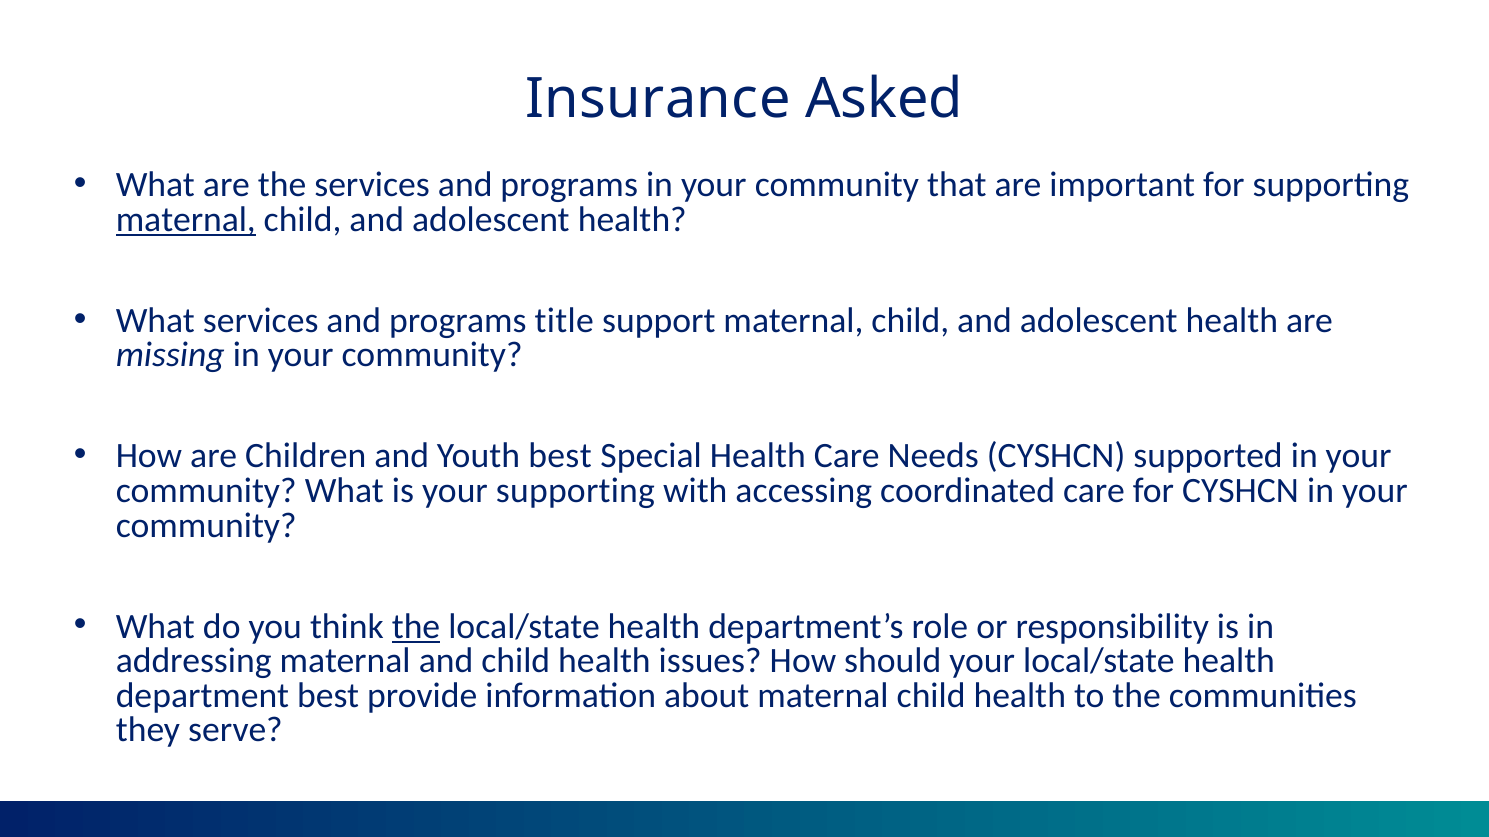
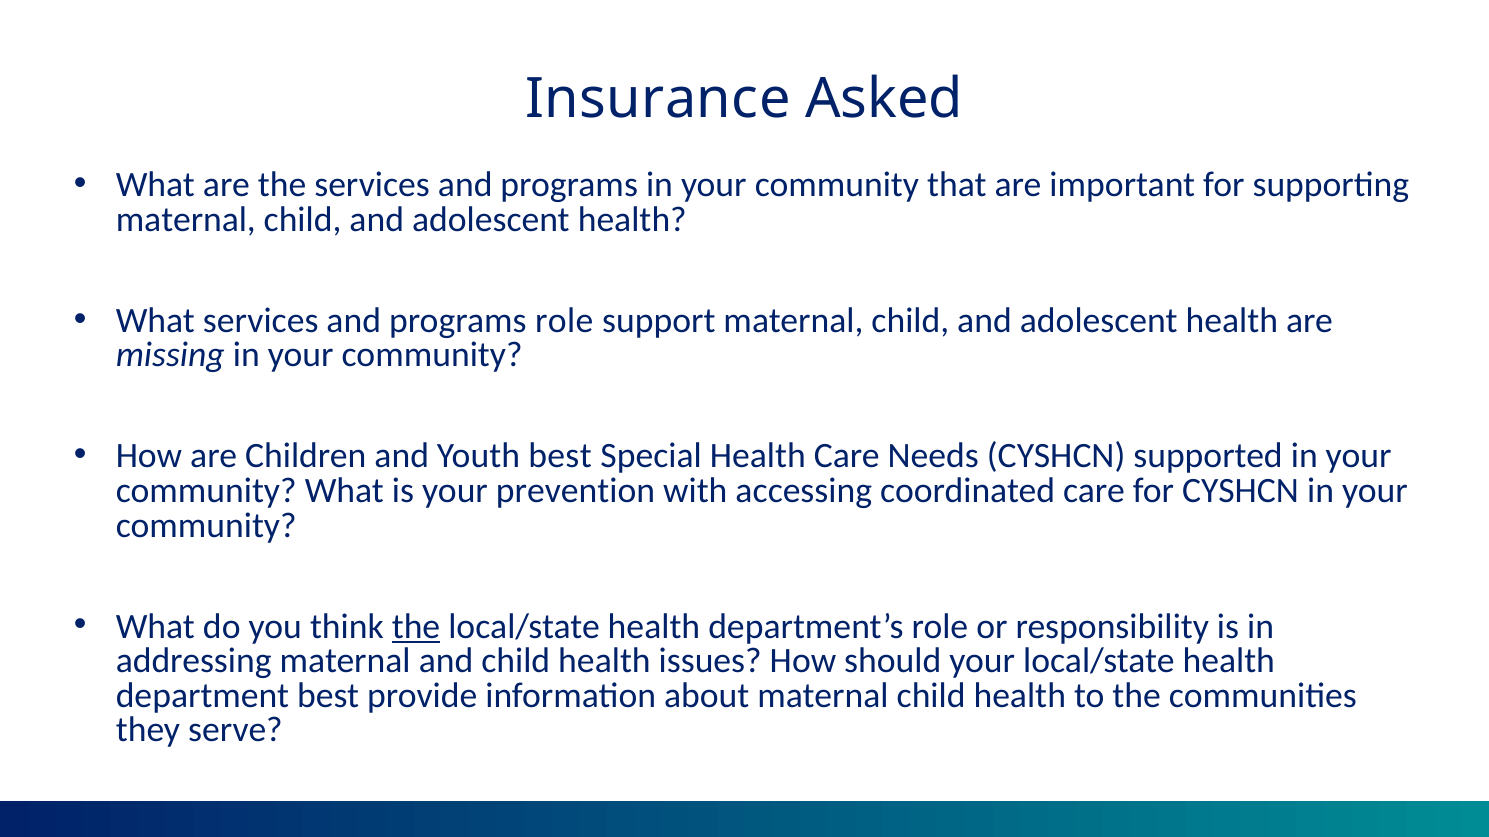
maternal at (186, 220) underline: present -> none
programs title: title -> role
your supporting: supporting -> prevention
